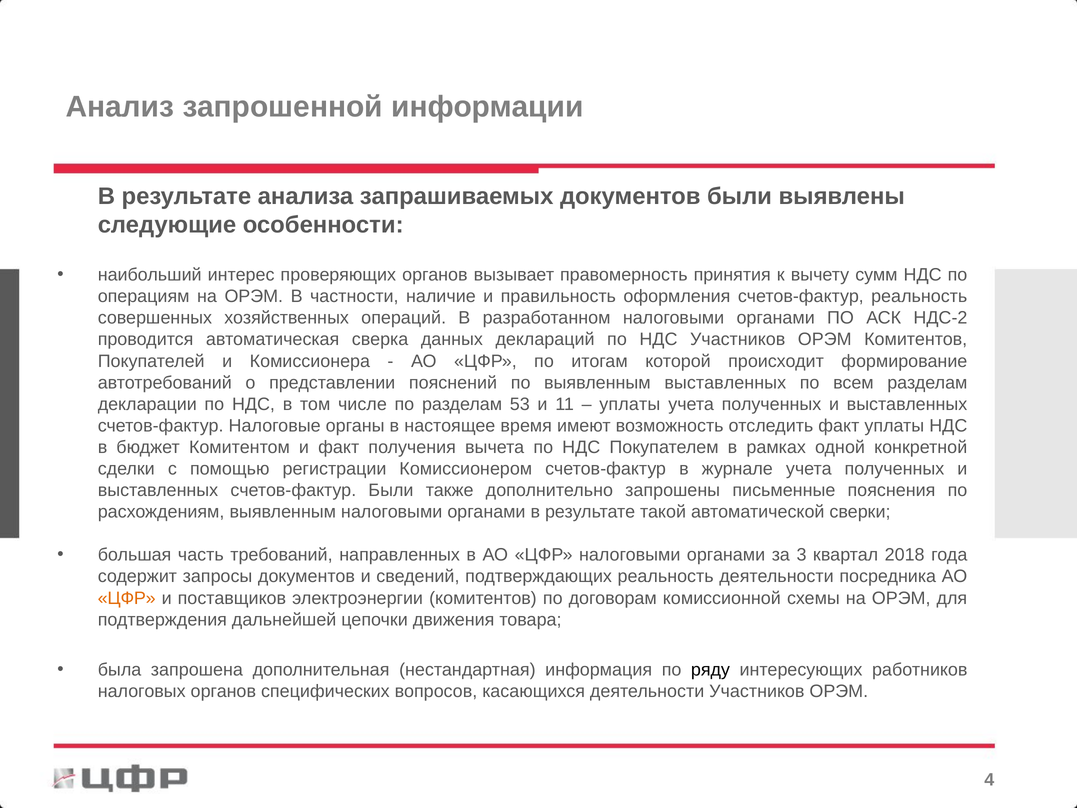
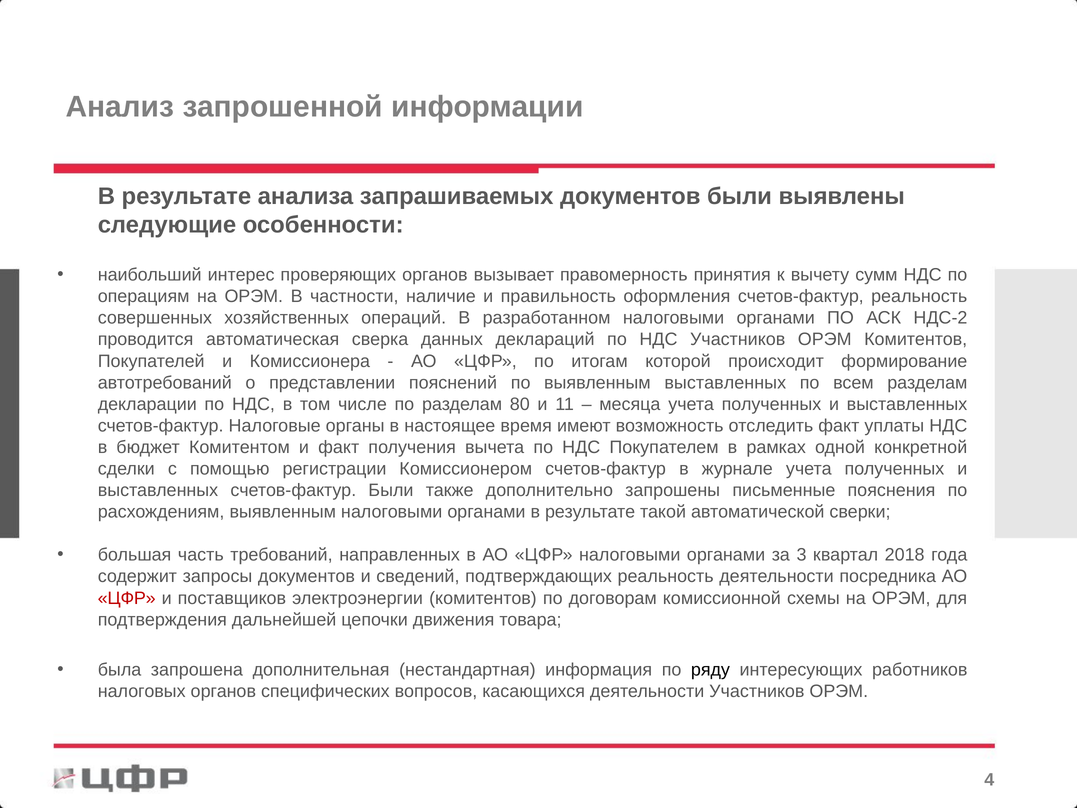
53: 53 -> 80
уплаты at (630, 404): уплаты -> месяца
ЦФР at (127, 598) colour: orange -> red
